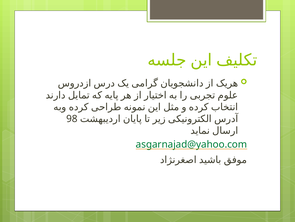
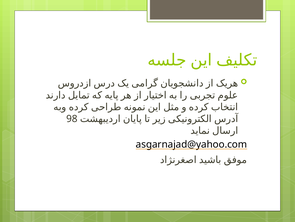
asgarnajad@yahoo.com colour: green -> black
